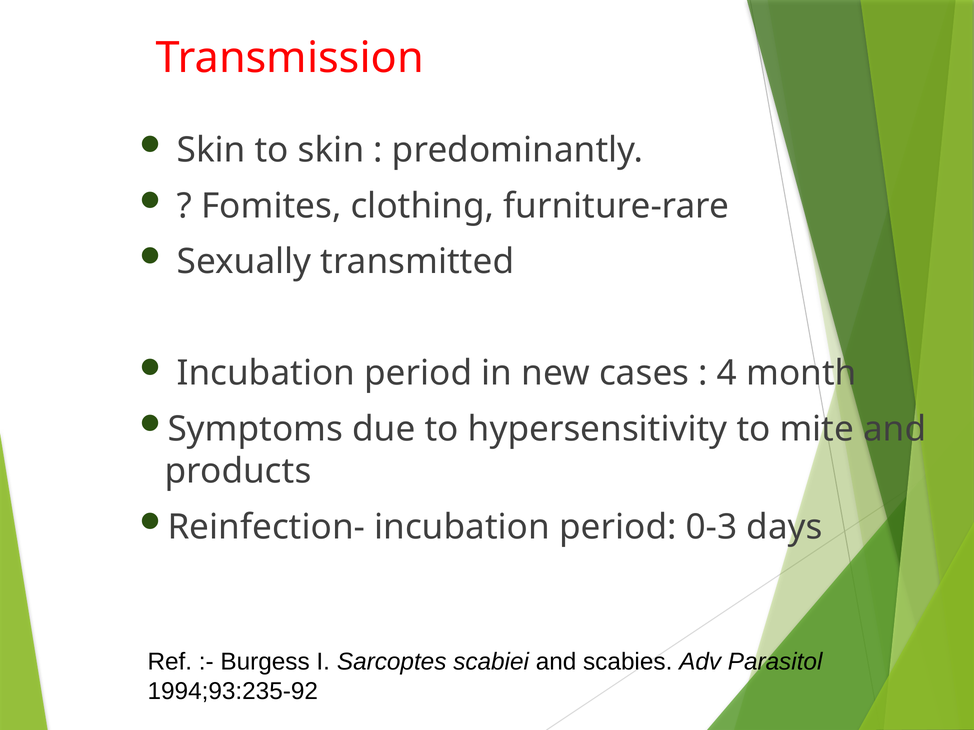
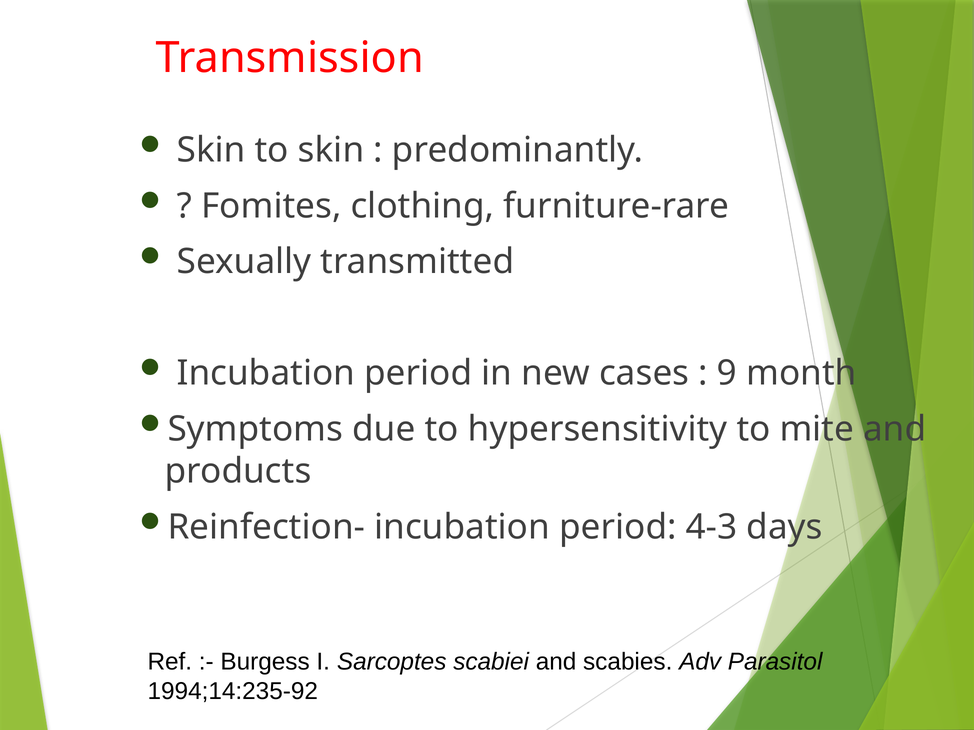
4: 4 -> 9
0-3: 0-3 -> 4-3
1994;93:235-92: 1994;93:235-92 -> 1994;14:235-92
